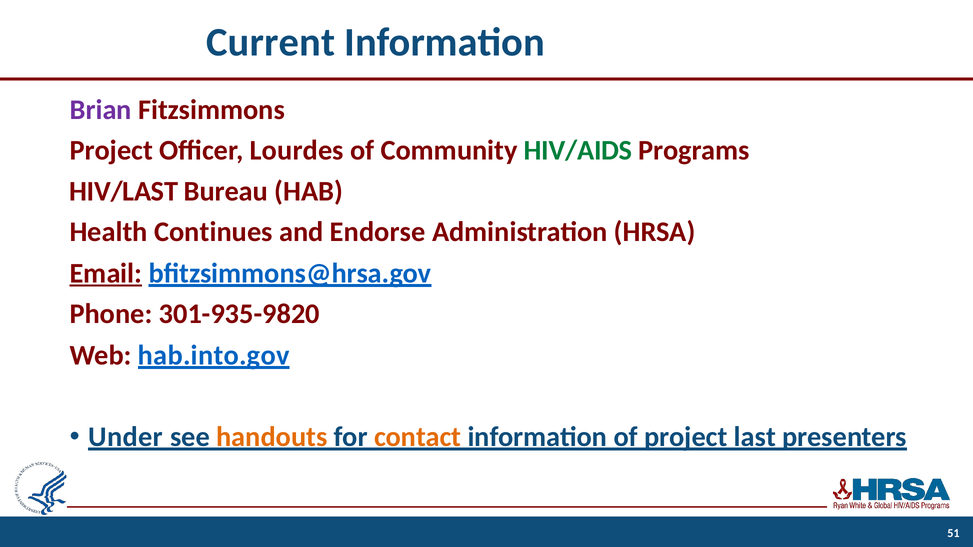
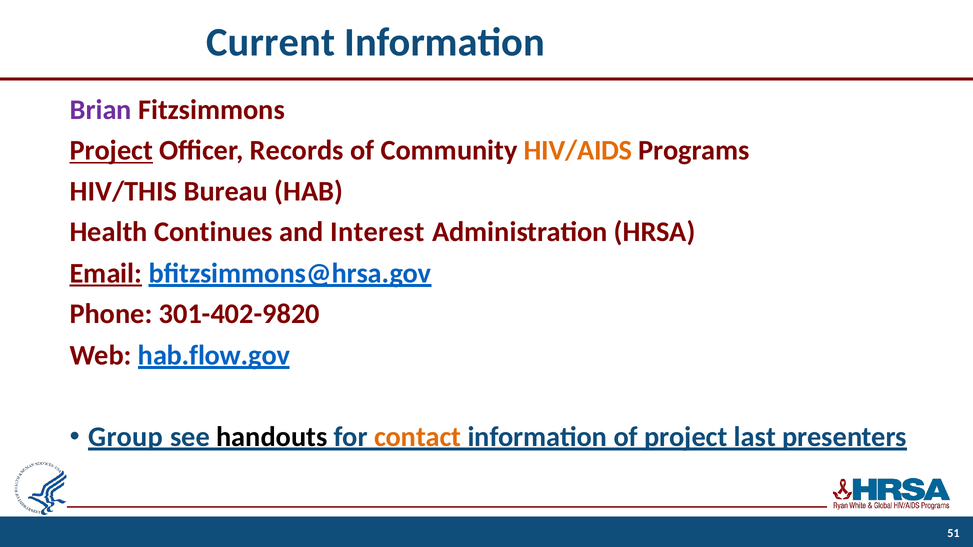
Project at (111, 151) underline: none -> present
Lourdes: Lourdes -> Records
HIV/AIDS colour: green -> orange
HIV/LAST: HIV/LAST -> HIV/THIS
Endorse: Endorse -> Interest
301-935-9820: 301-935-9820 -> 301-402-9820
hab.into.gov: hab.into.gov -> hab.flow.gov
Under: Under -> Group
handouts colour: orange -> black
